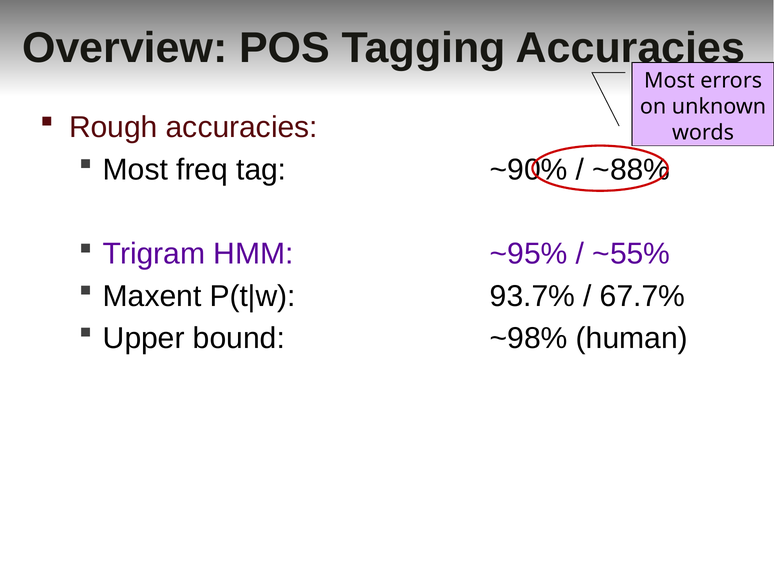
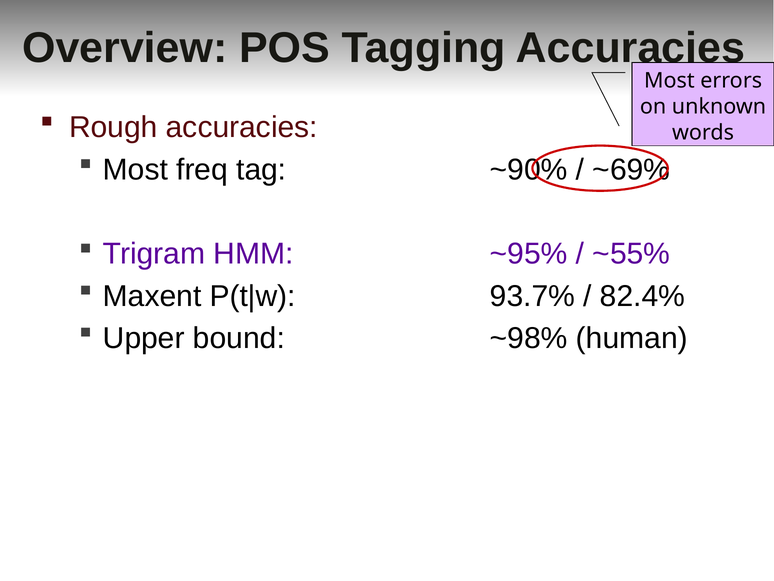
~88%: ~88% -> ~69%
67.7%: 67.7% -> 82.4%
